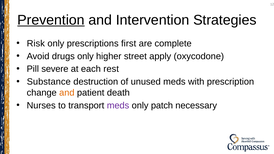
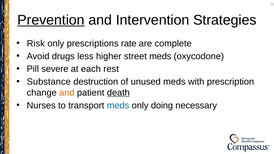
first: first -> rate
drugs only: only -> less
street apply: apply -> meds
death underline: none -> present
meds at (118, 106) colour: purple -> blue
patch: patch -> doing
